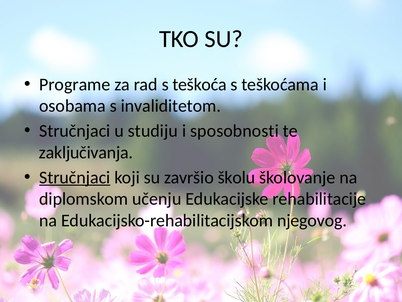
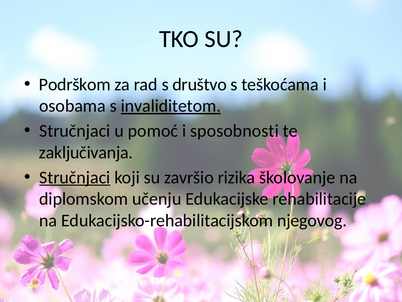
Programe: Programe -> Podrškom
teškoća: teškoća -> društvo
invaliditetom underline: none -> present
studiju: studiju -> pomoć
školu: školu -> rizika
